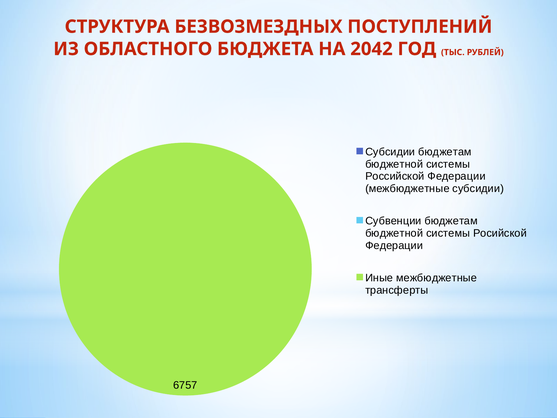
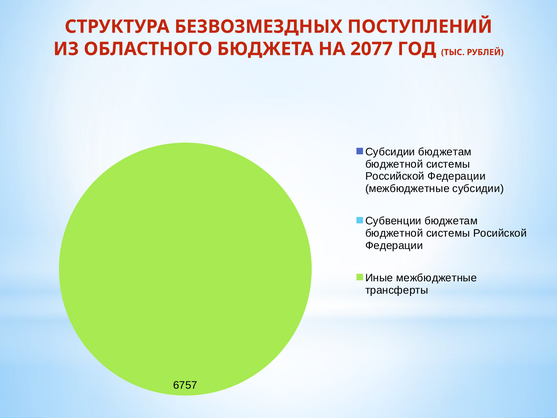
2042: 2042 -> 2077
